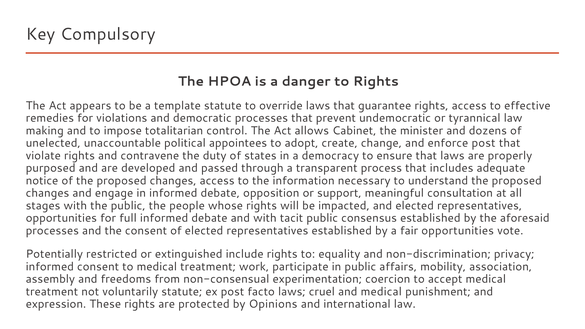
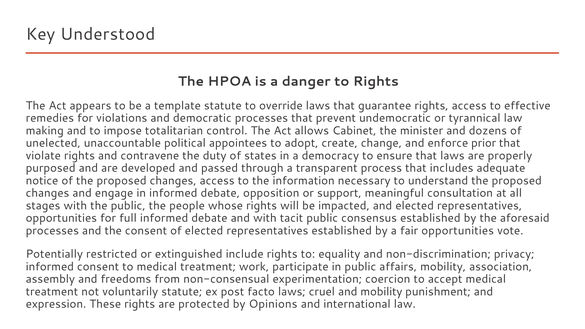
Compulsory: Compulsory -> Understood
enforce post: post -> prior
and medical: medical -> mobility
